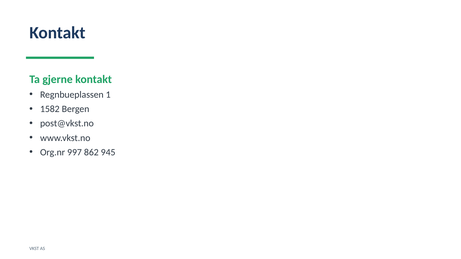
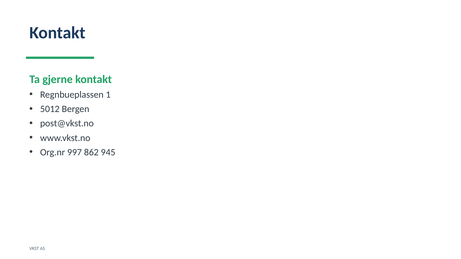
1582: 1582 -> 5012
